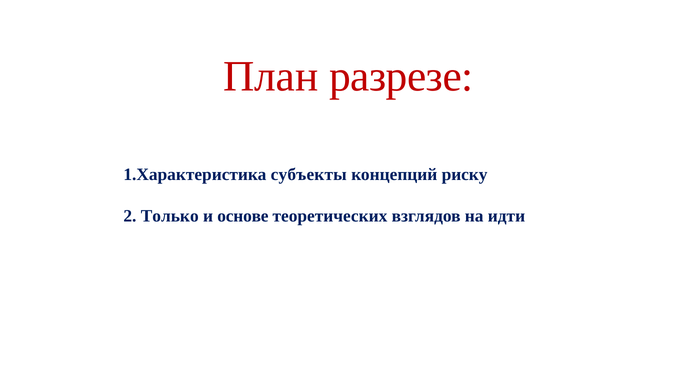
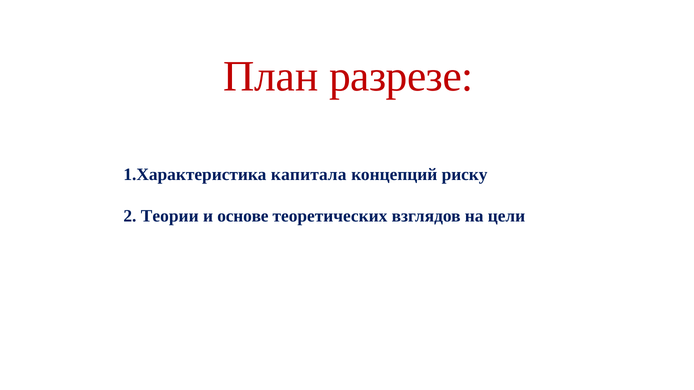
субъекты: субъекты -> капитала
Только: Только -> Теории
идти: идти -> цели
